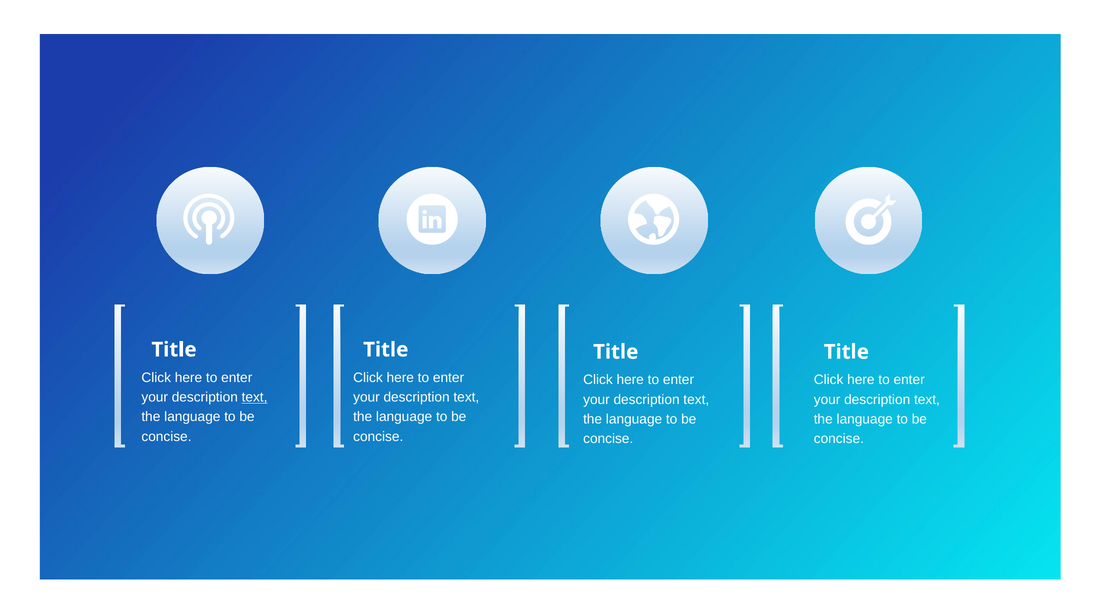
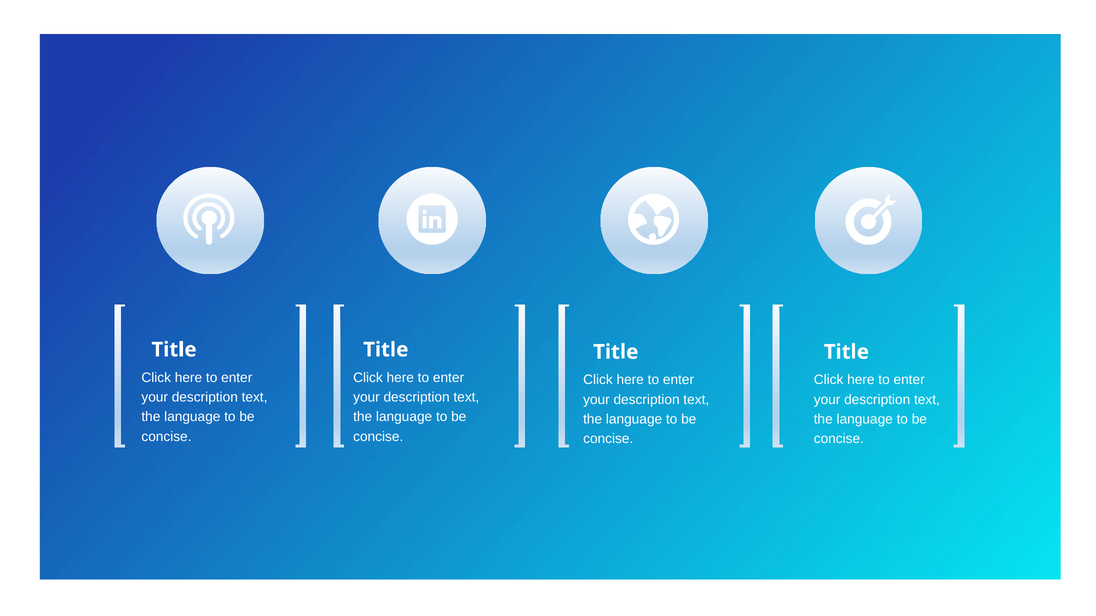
text at (255, 398) underline: present -> none
